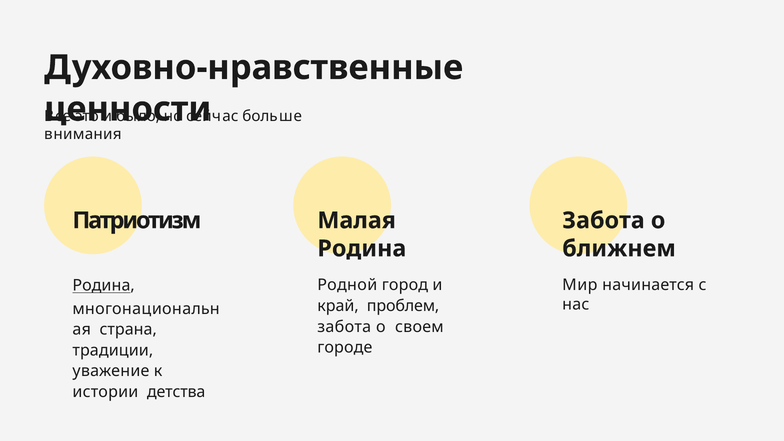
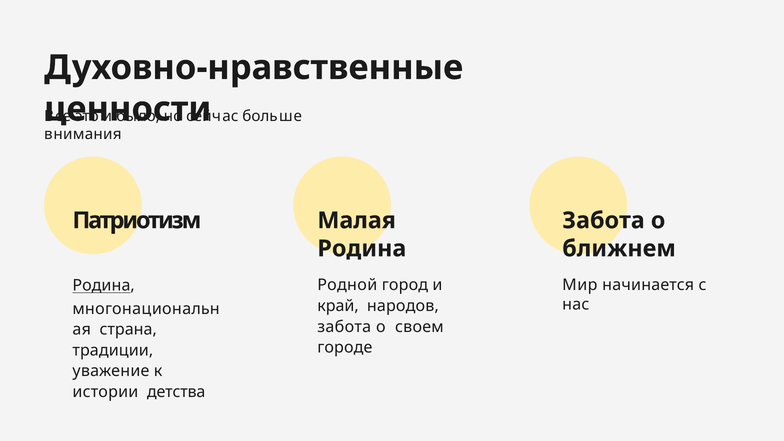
проблем: проблем -> народов
